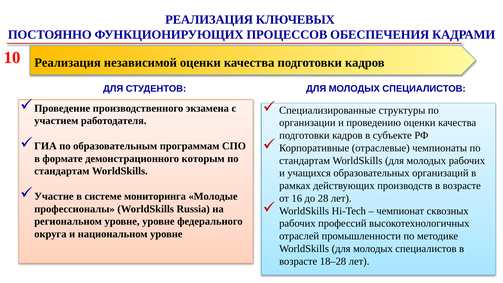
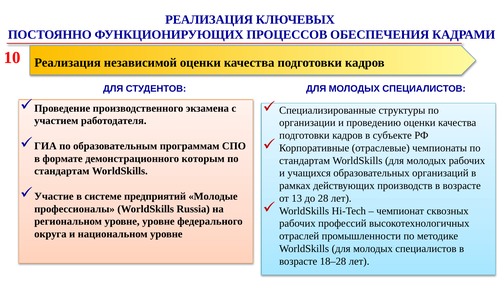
мониторинга: мониторинга -> предприятий
16: 16 -> 13
